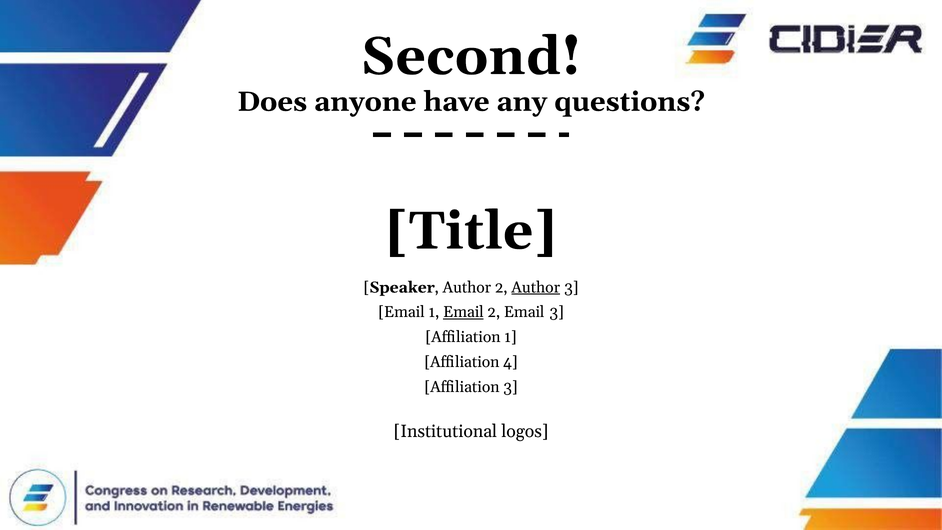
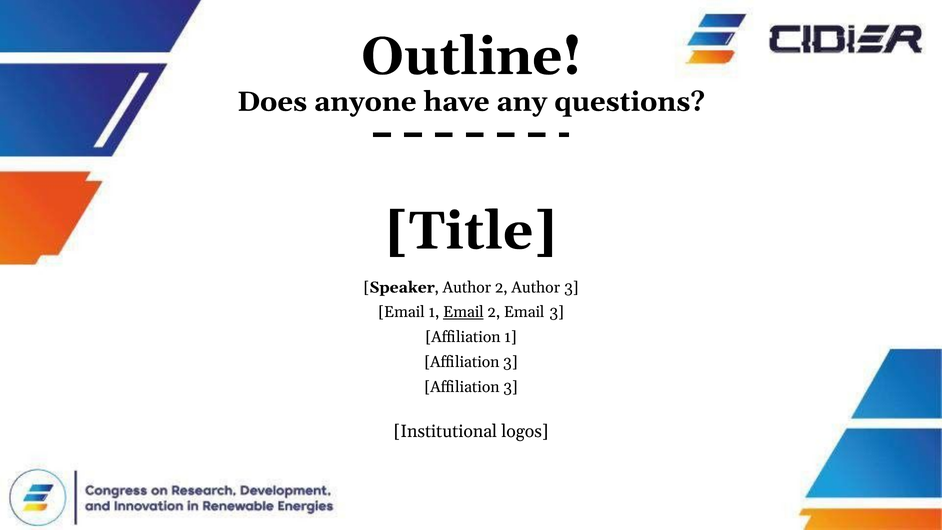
Second: Second -> Outline
Author at (536, 287) underline: present -> none
4 at (510, 362): 4 -> 3
